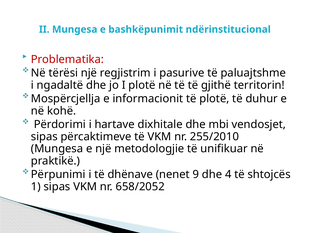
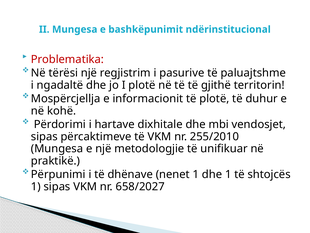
nenet 9: 9 -> 1
dhe 4: 4 -> 1
658/2052: 658/2052 -> 658/2027
